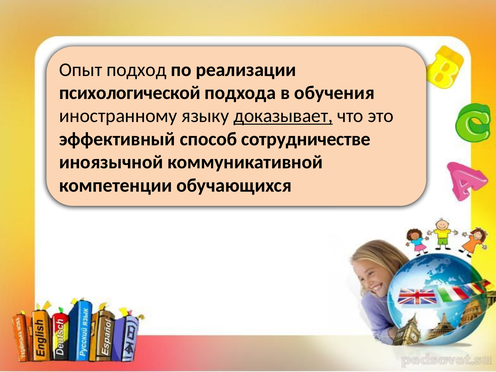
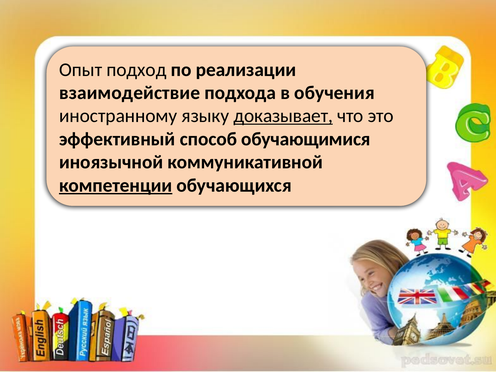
психологической: психологической -> взаимодействие
сотрудничестве: сотрудничестве -> обучающимися
компетенции underline: none -> present
